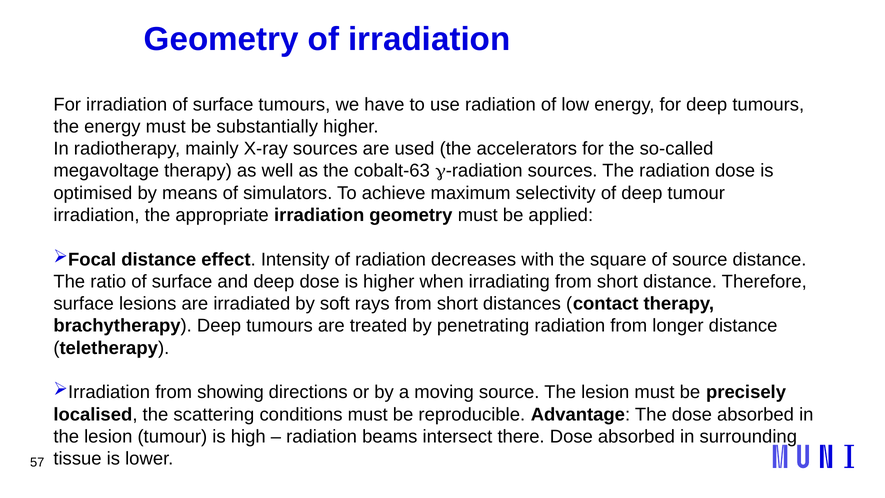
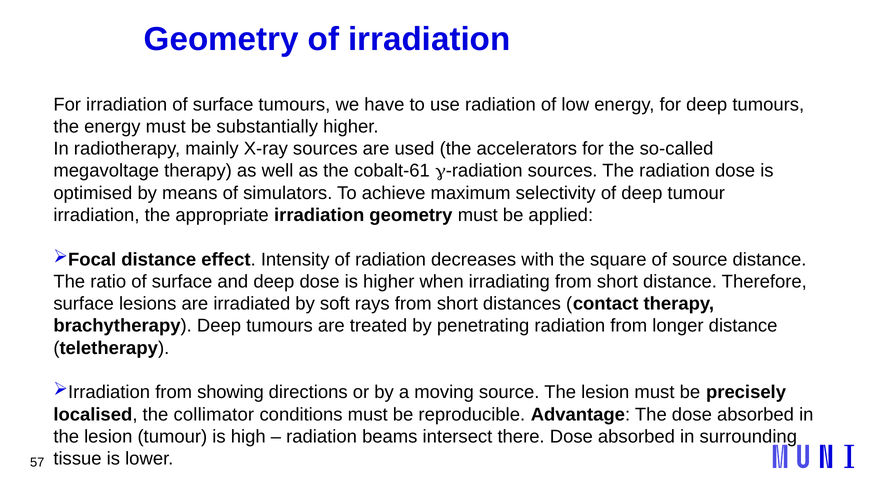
cobalt-63: cobalt-63 -> cobalt-61
scattering: scattering -> collimator
